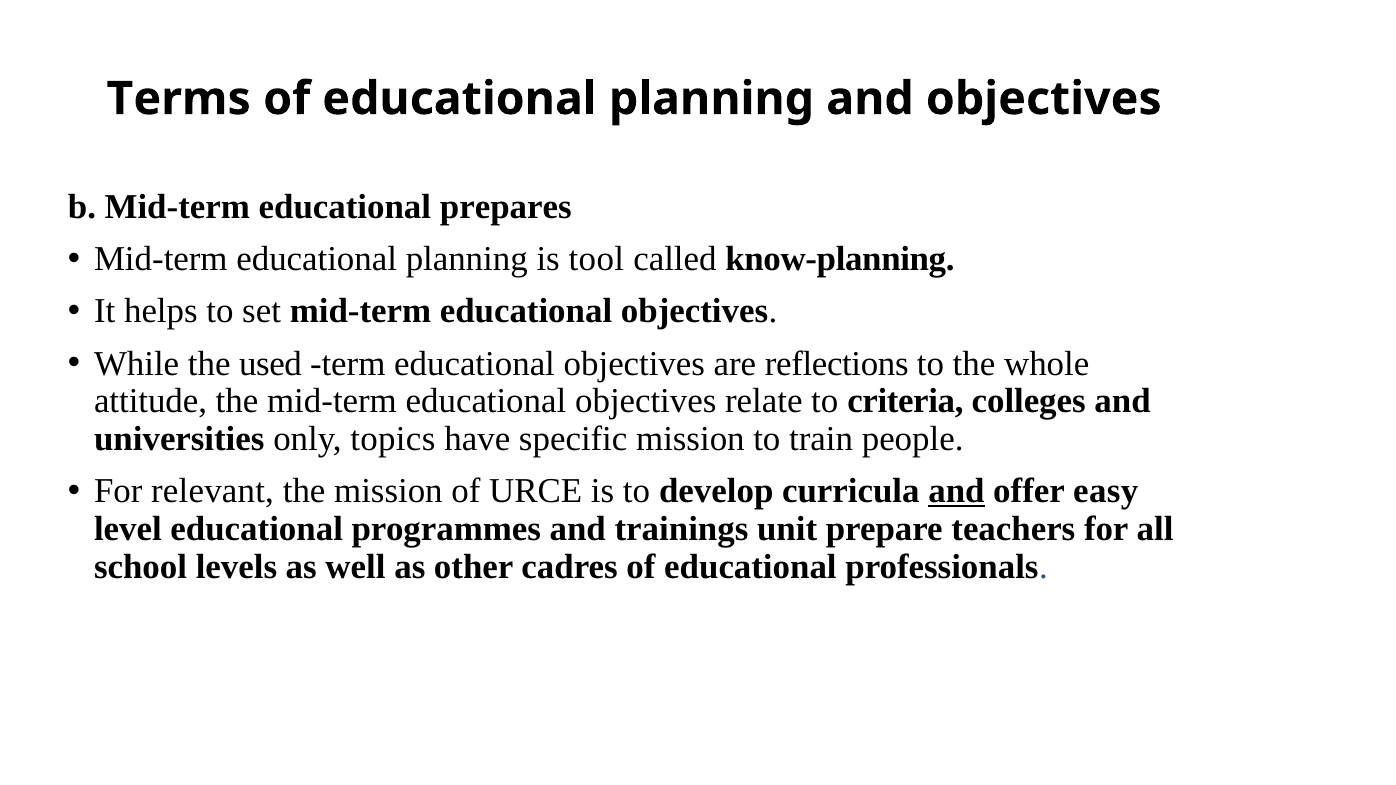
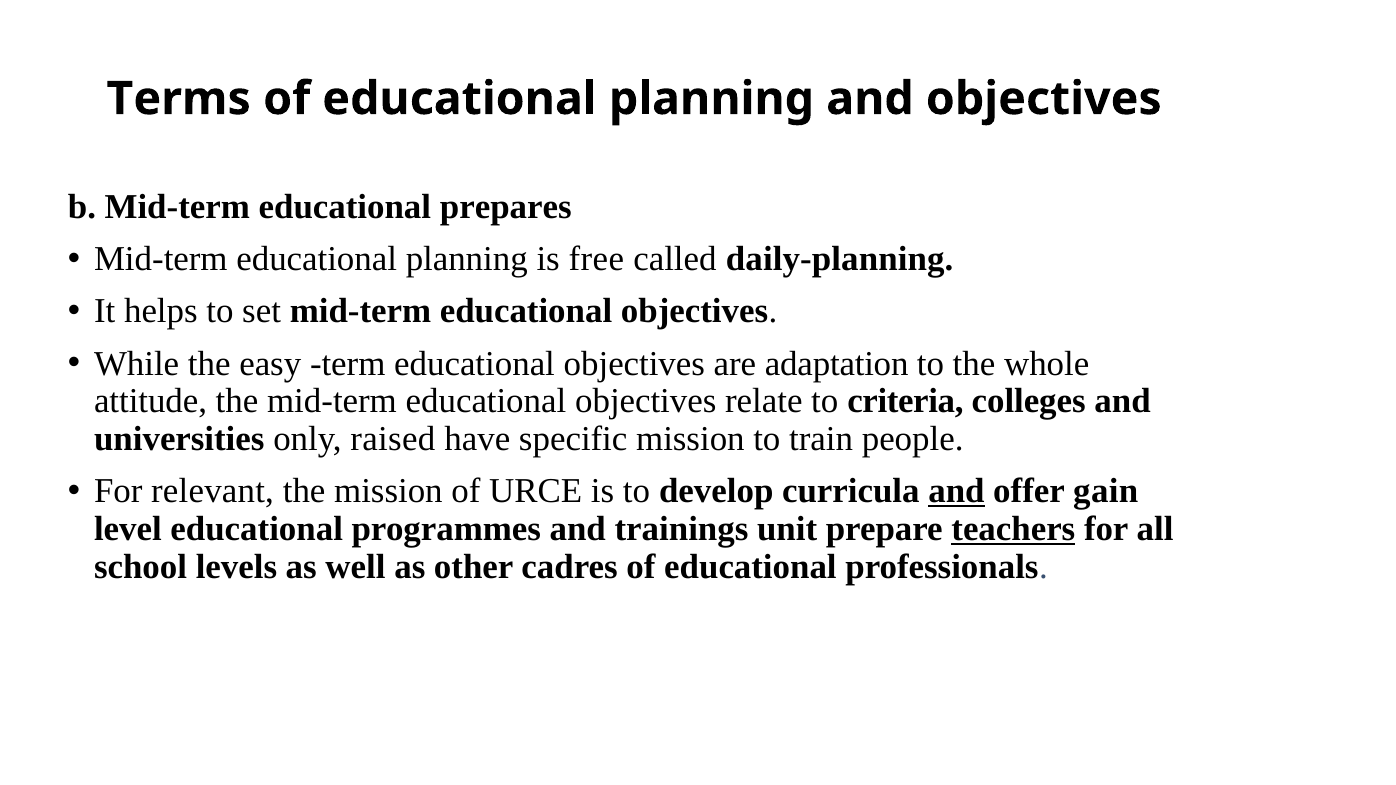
tool: tool -> free
know-planning: know-planning -> daily-planning
used: used -> easy
reflections: reflections -> adaptation
topics: topics -> raised
easy: easy -> gain
teachers underline: none -> present
